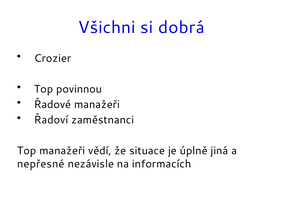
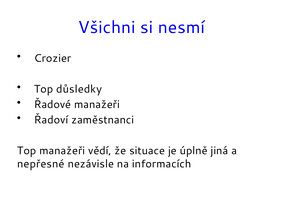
dobrá: dobrá -> nesmí
povinnou: povinnou -> důsledky
